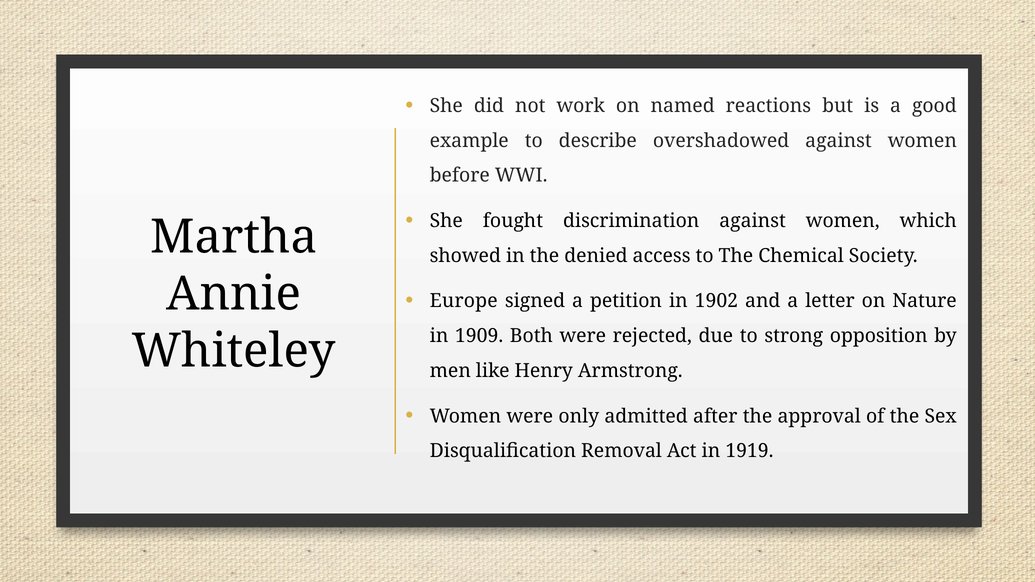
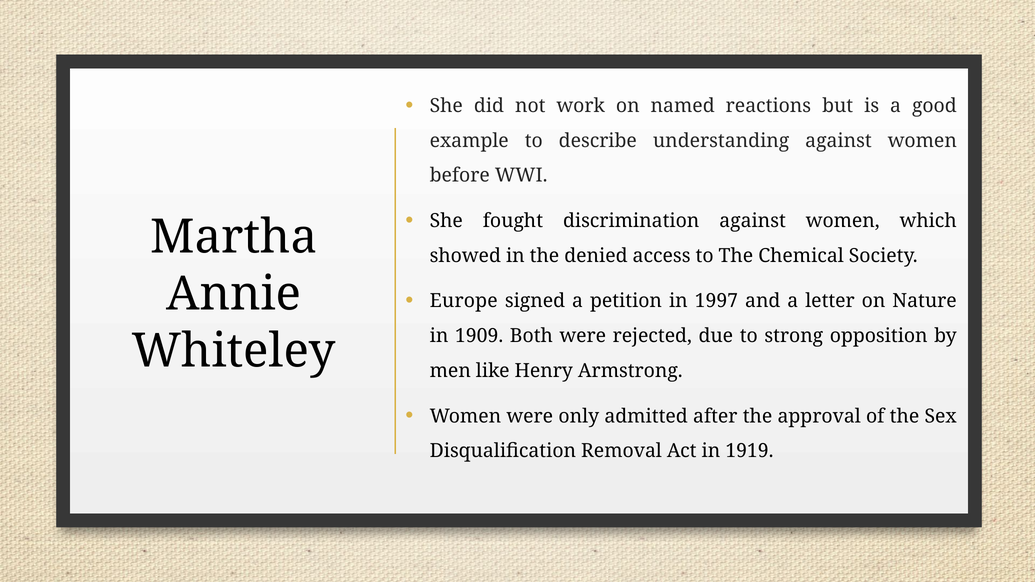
overshadowed: overshadowed -> understanding
1902: 1902 -> 1997
